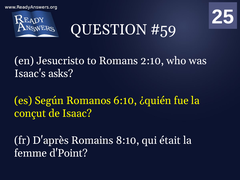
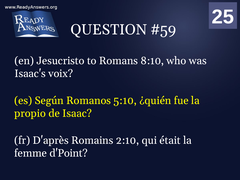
2:10: 2:10 -> 8:10
asks: asks -> voix
6:10: 6:10 -> 5:10
conçut: conçut -> propio
8:10: 8:10 -> 2:10
